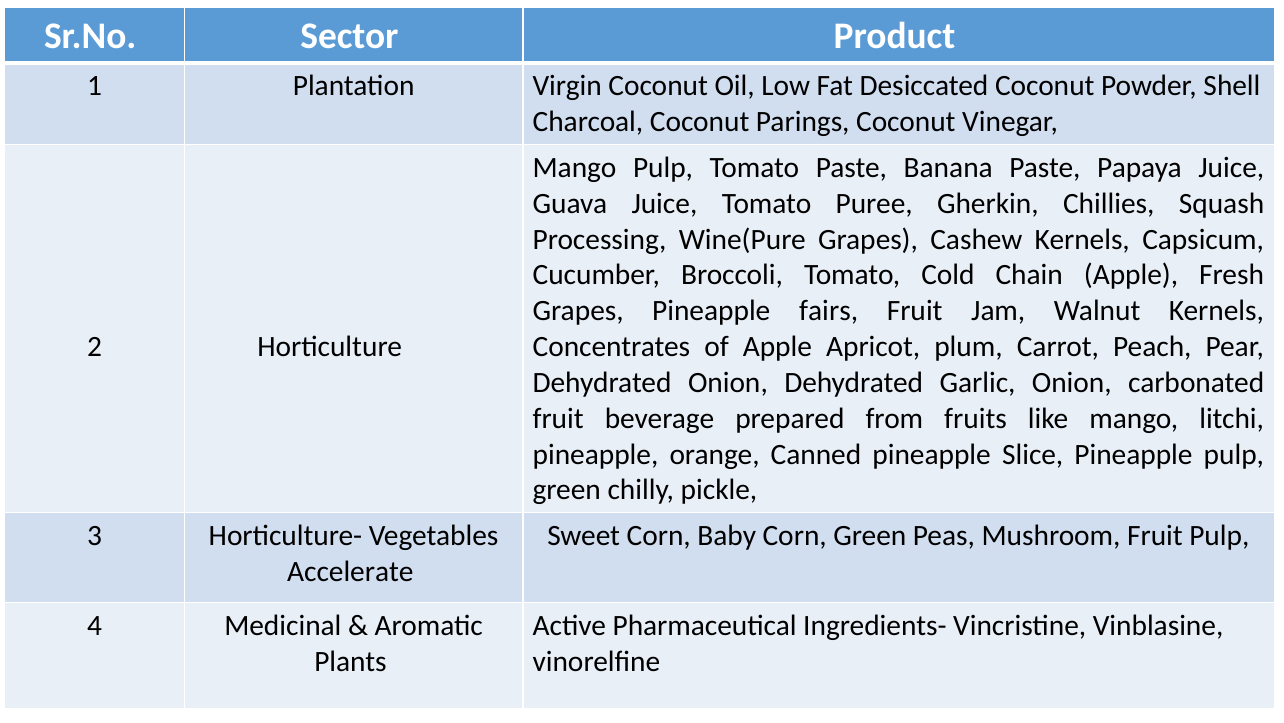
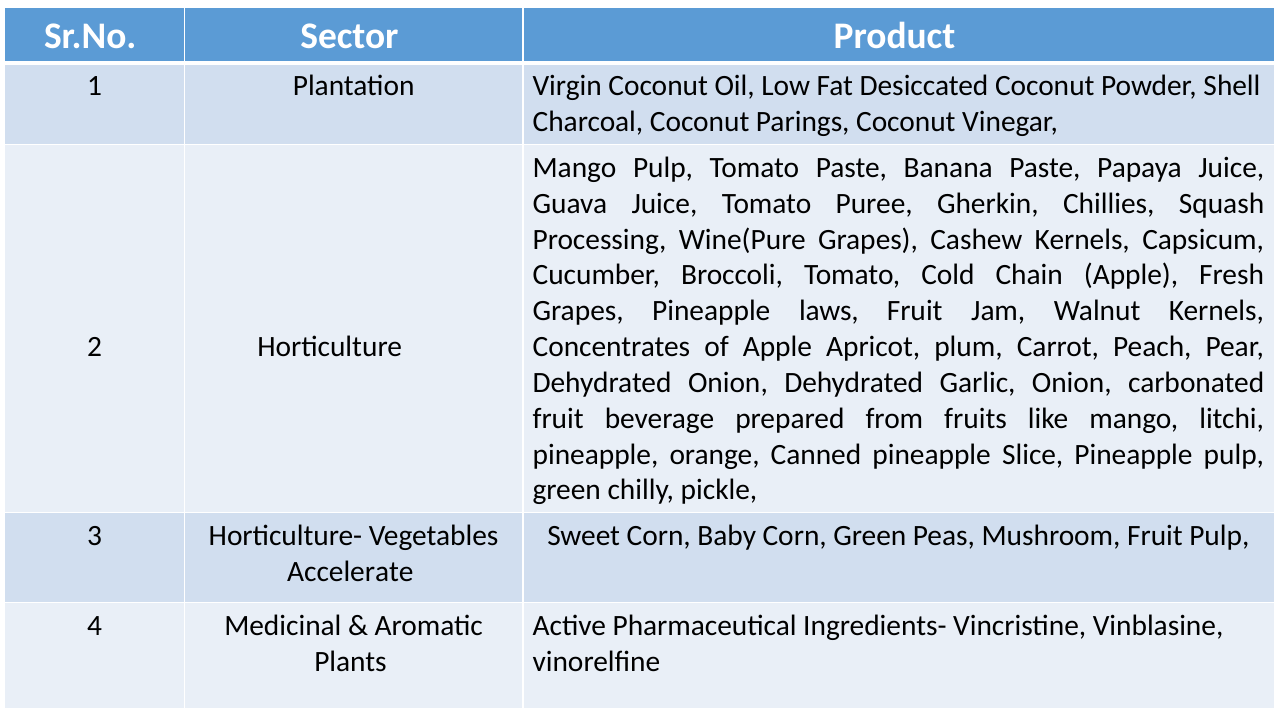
fairs: fairs -> laws
